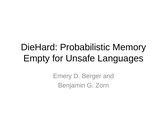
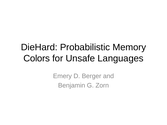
Empty: Empty -> Colors
